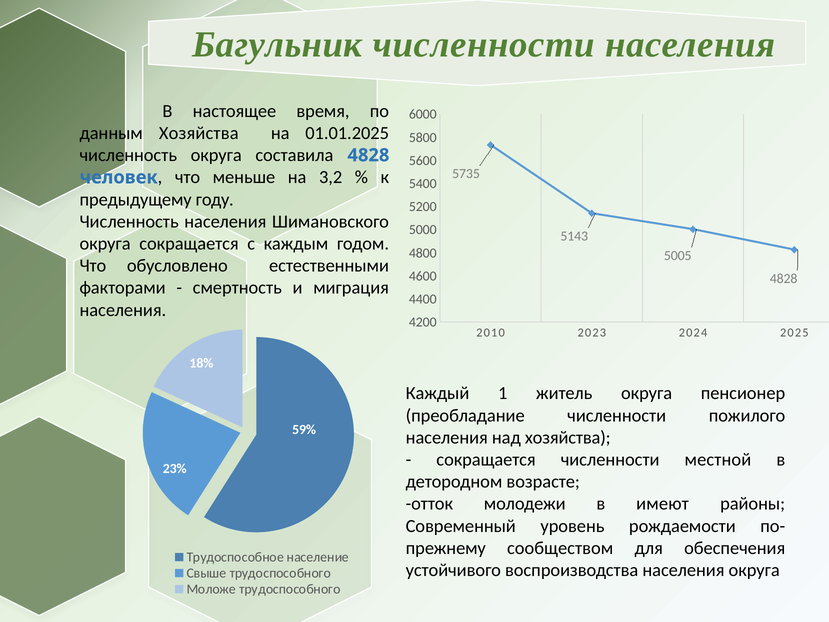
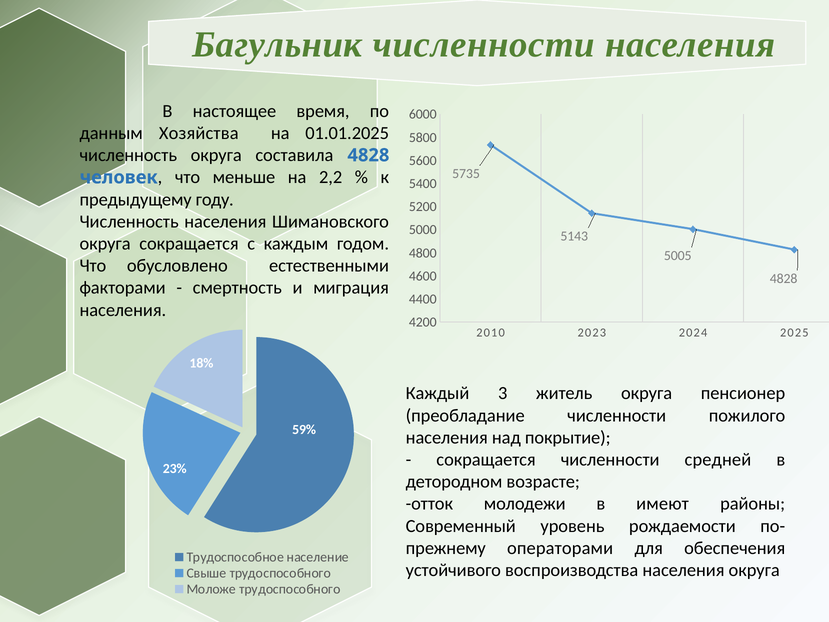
3,2: 3,2 -> 2,2
1: 1 -> 3
над хозяйства: хозяйства -> покрытие
местной: местной -> средней
сообществом: сообществом -> операторами
